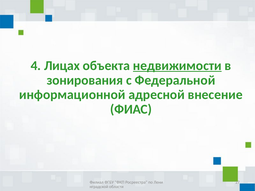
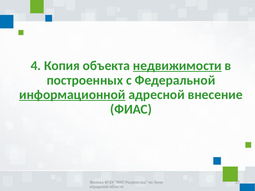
Лицах: Лицах -> Копия
зонирования: зонирования -> построенных
информационной underline: none -> present
